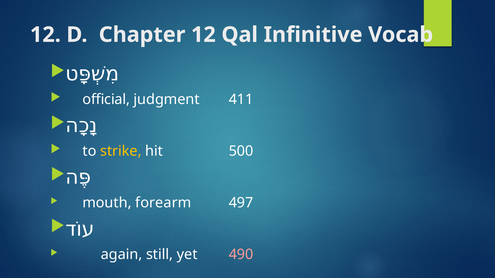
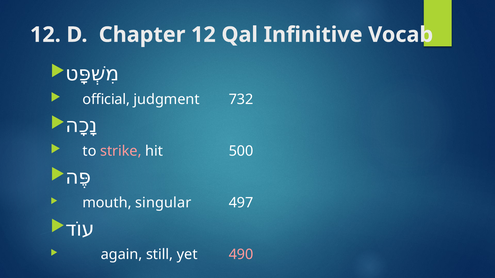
411: 411 -> 732
strike colour: yellow -> pink
forearm: forearm -> singular
